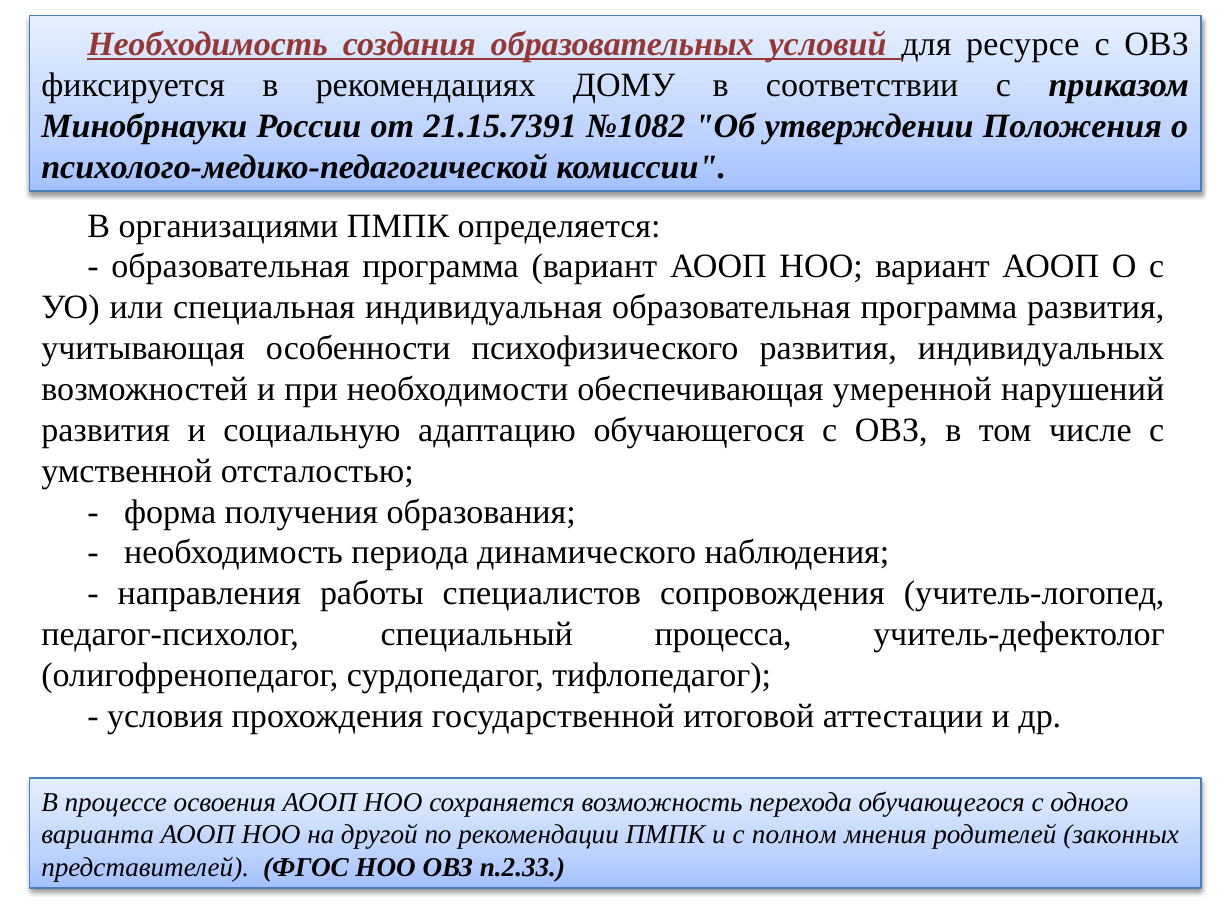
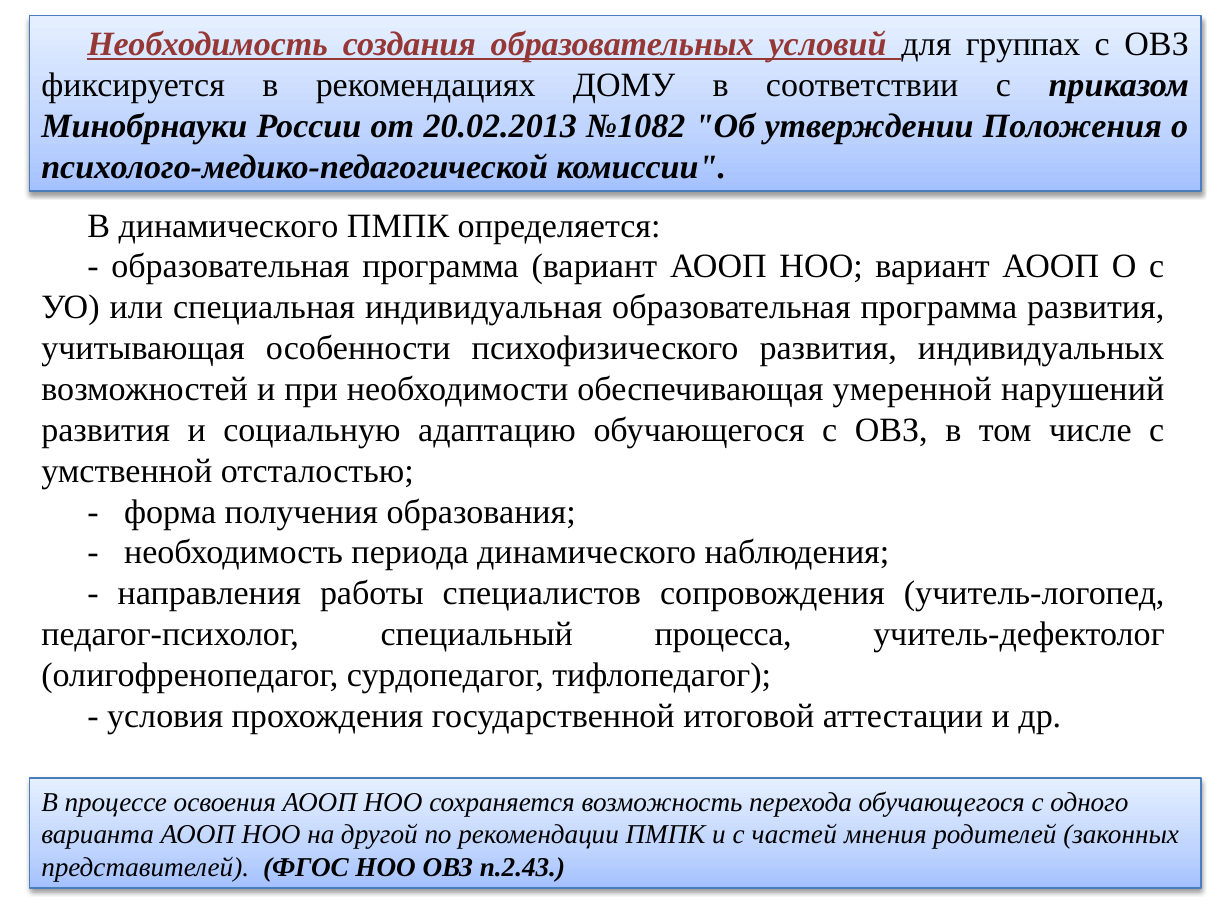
ресурсе: ресурсе -> группах
21.15.7391: 21.15.7391 -> 20.02.2013
В организациями: организациями -> динамического
полном: полном -> частей
п.2.33: п.2.33 -> п.2.43
